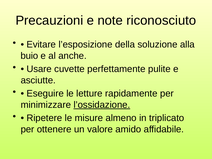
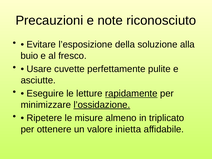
anche: anche -> fresco
rapidamente underline: none -> present
amido: amido -> inietta
